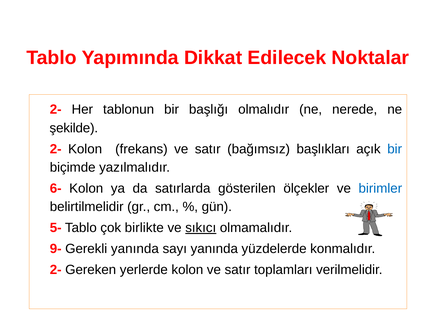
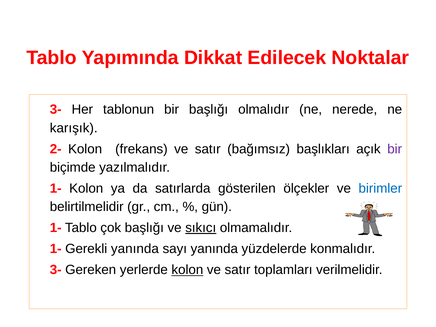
2- at (56, 109): 2- -> 3-
şekilde: şekilde -> karışık
bir at (395, 149) colour: blue -> purple
6- at (56, 188): 6- -> 1-
5- at (56, 228): 5- -> 1-
çok birlikte: birlikte -> başlığı
9- at (56, 249): 9- -> 1-
2- at (56, 270): 2- -> 3-
kolon at (187, 270) underline: none -> present
